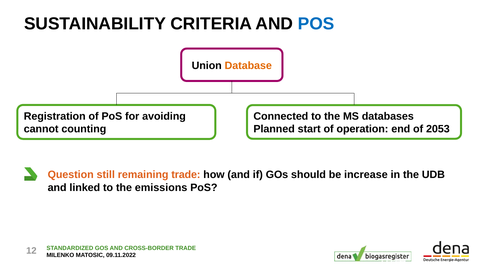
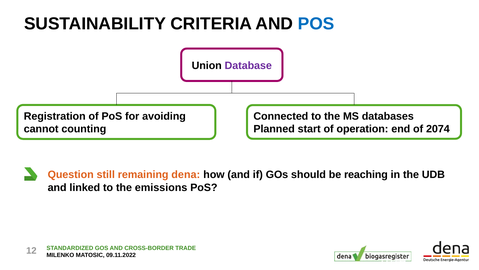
Database colour: orange -> purple
2053: 2053 -> 2074
remaining trade: trade -> dena
increase: increase -> reaching
